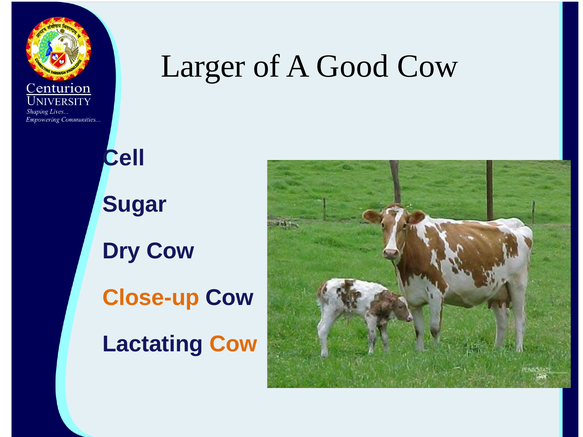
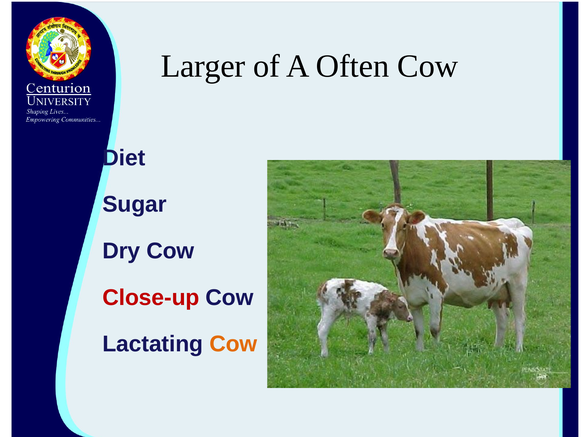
Good: Good -> Often
Cell: Cell -> Diet
Close-up colour: orange -> red
